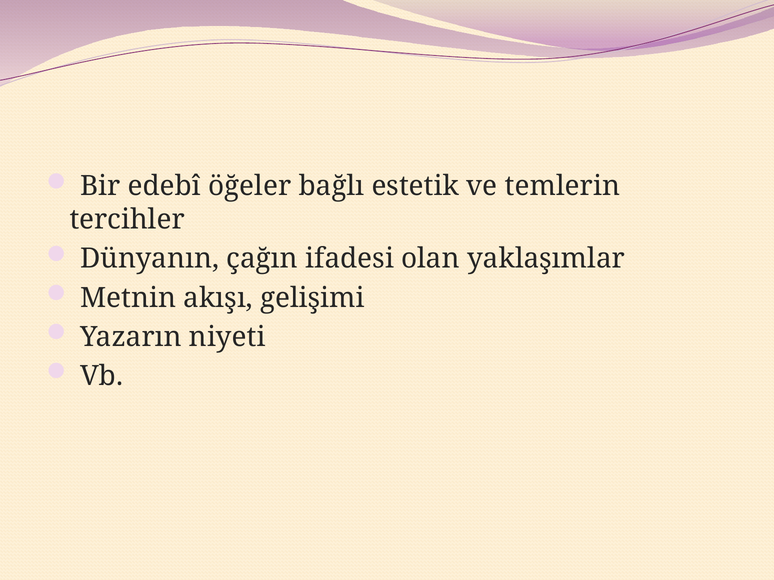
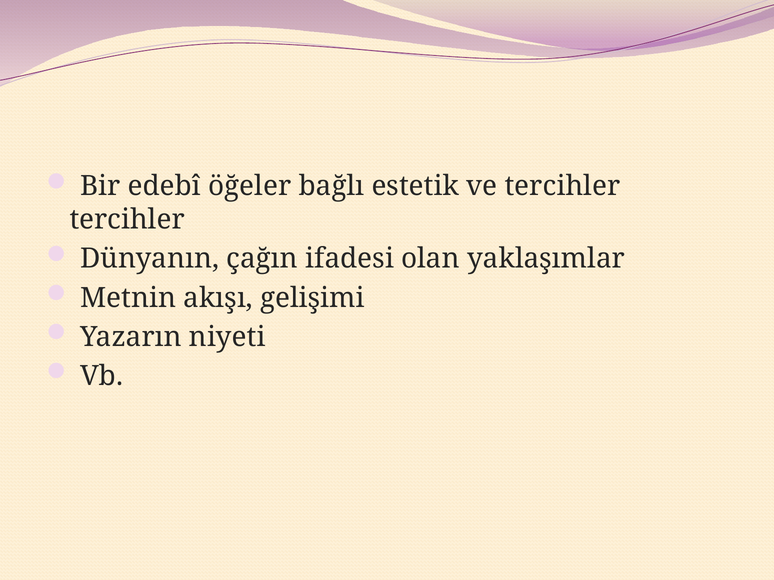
ve temlerin: temlerin -> tercihler
